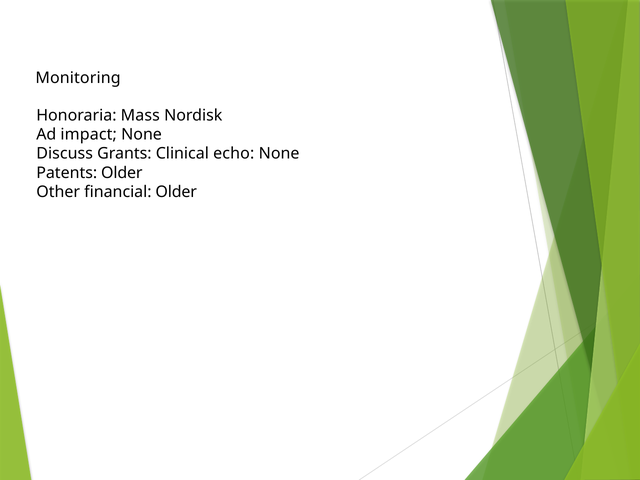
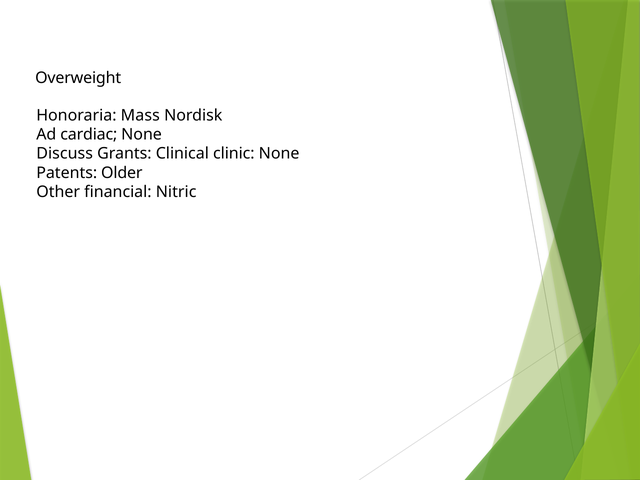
Monitoring: Monitoring -> Overweight
impact: impact -> cardiac
echo: echo -> clinic
financial Older: Older -> Nitric
